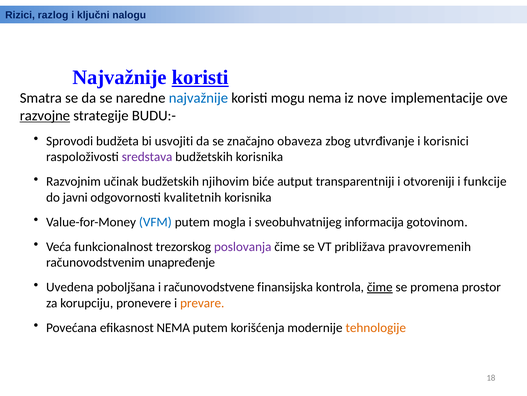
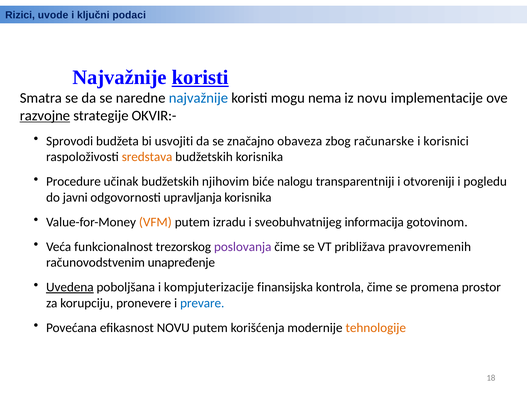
razlog: razlog -> uvode
nalogu: nalogu -> podaci
iz nove: nove -> novu
BUDU:-: BUDU:- -> OKVIR:-
utvrđivanje: utvrđivanje -> računarske
sredstava colour: purple -> orange
Razvojnim: Razvojnim -> Procedure
autput: autput -> nalogu
funkcije: funkcije -> pogledu
kvalitetnih: kvalitetnih -> upravljanja
VFM colour: blue -> orange
mogla: mogla -> izradu
Uvedena underline: none -> present
računovodstvene: računovodstvene -> kompjuterizacije
čime at (380, 287) underline: present -> none
prevare colour: orange -> blue
efikasnost NEMA: NEMA -> NOVU
